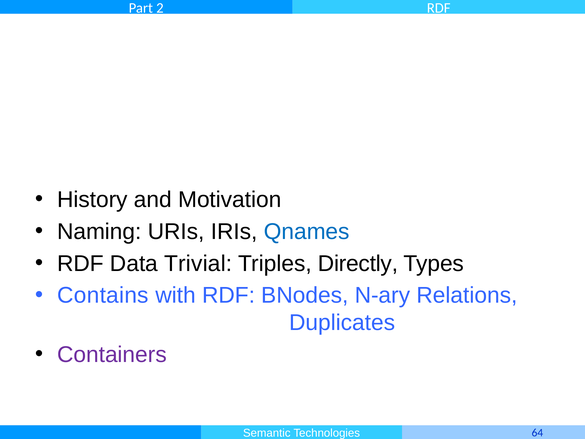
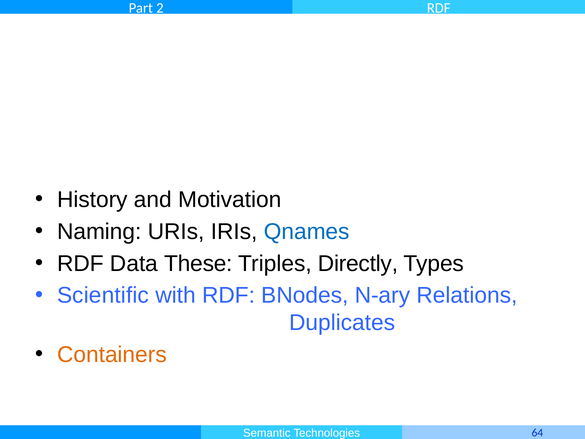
Trivial: Trivial -> These
Contains: Contains -> Scientific
Containers colour: purple -> orange
